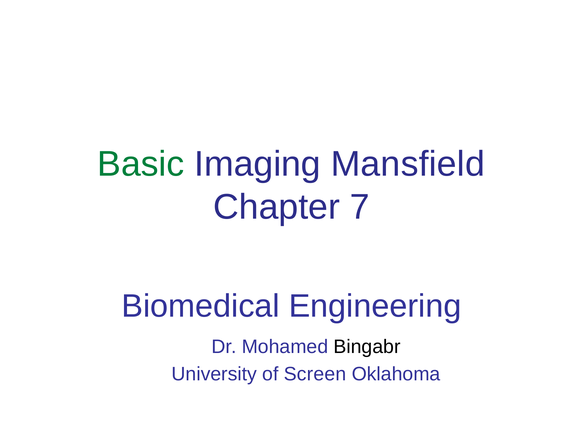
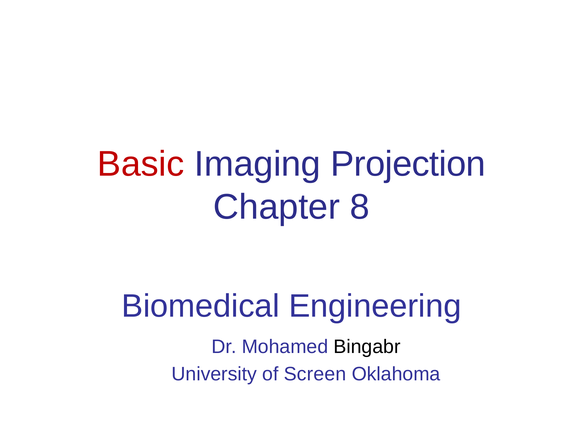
Basic colour: green -> red
Mansfield: Mansfield -> Projection
7: 7 -> 8
